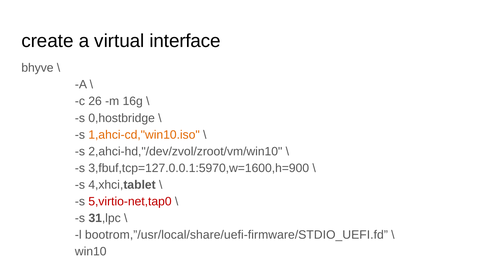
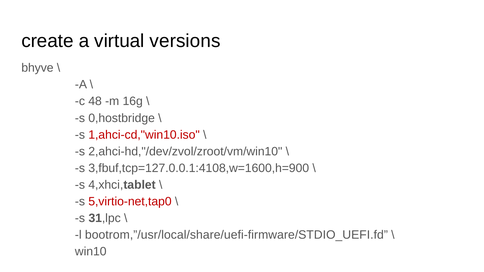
interface: interface -> versions
26: 26 -> 48
1,ahci-cd,"win10.iso colour: orange -> red
3,fbuf,tcp=127.0.0.1:5970,w=1600,h=900: 3,fbuf,tcp=127.0.0.1:5970,w=1600,h=900 -> 3,fbuf,tcp=127.0.0.1:4108,w=1600,h=900
